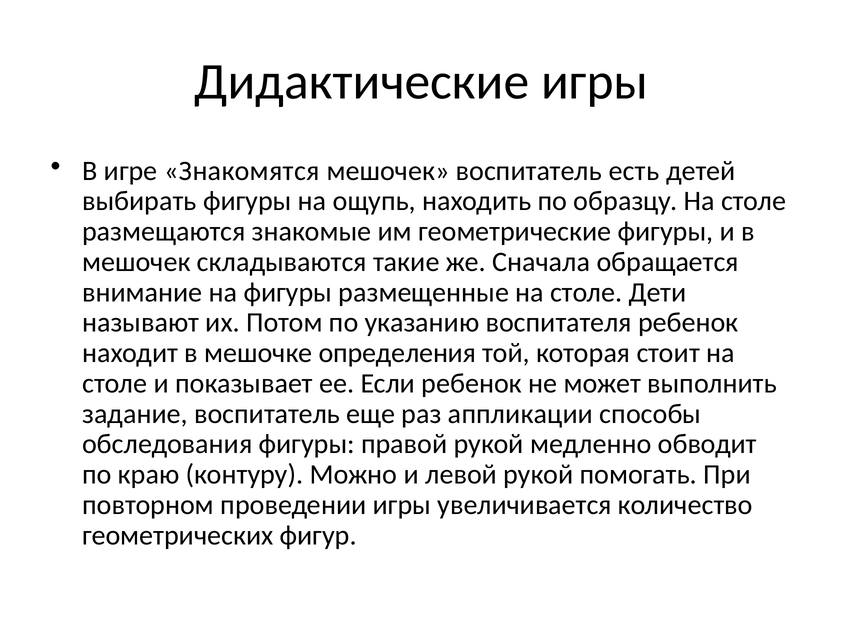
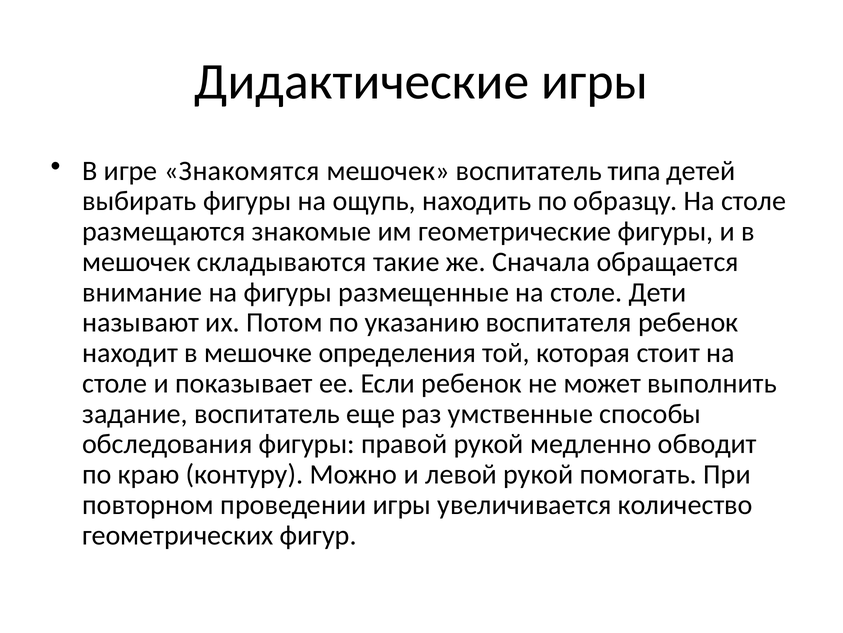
есть: есть -> типа
аппликации: аппликации -> умственные
